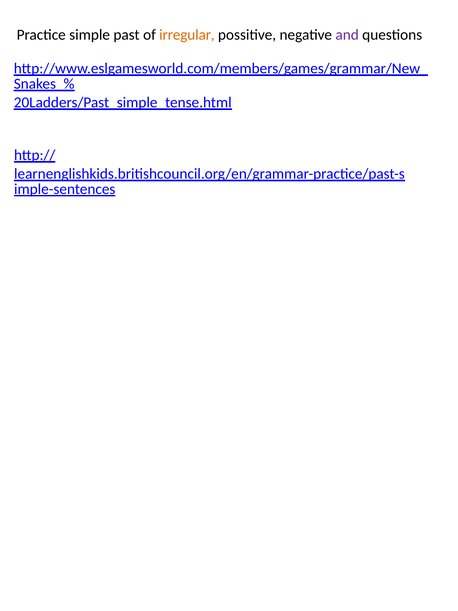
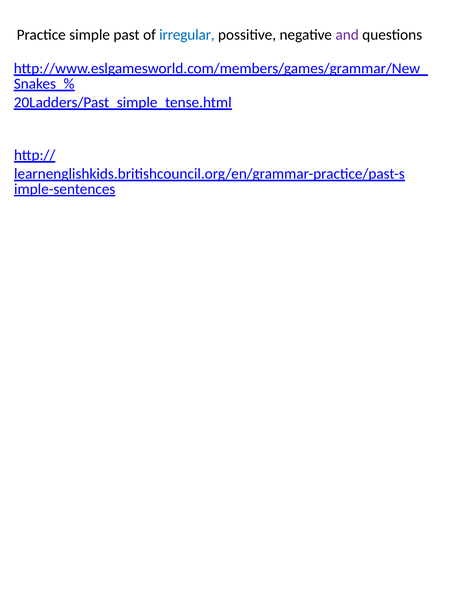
irregular colour: orange -> blue
